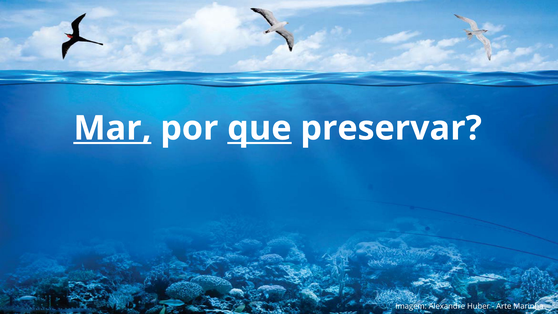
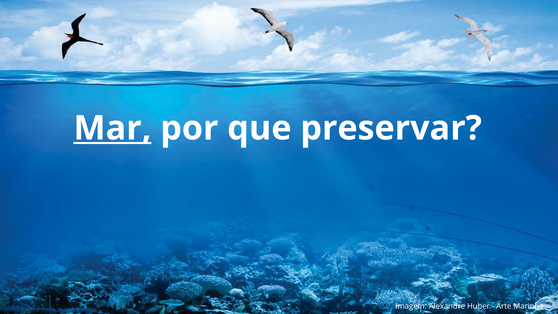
que underline: present -> none
